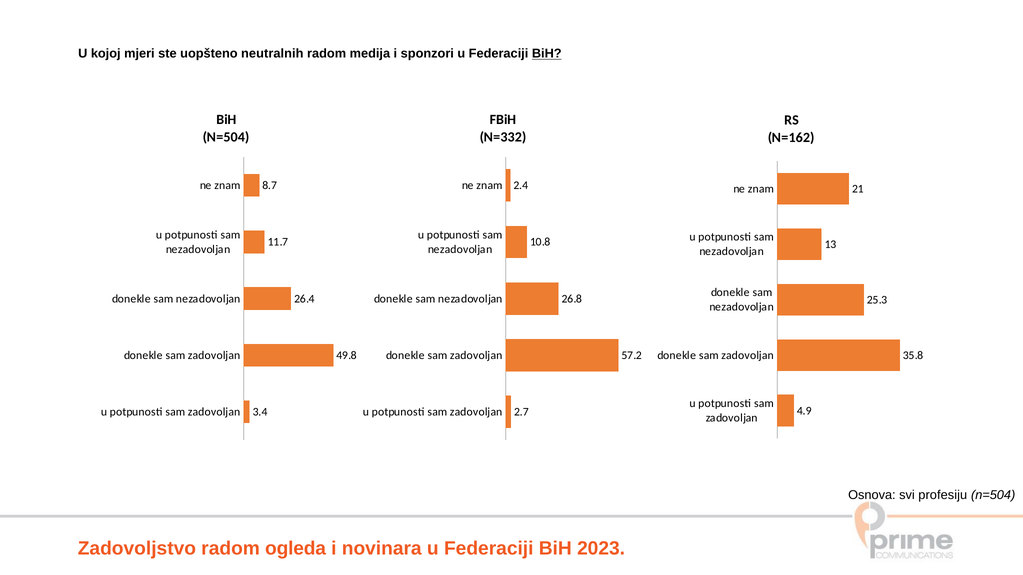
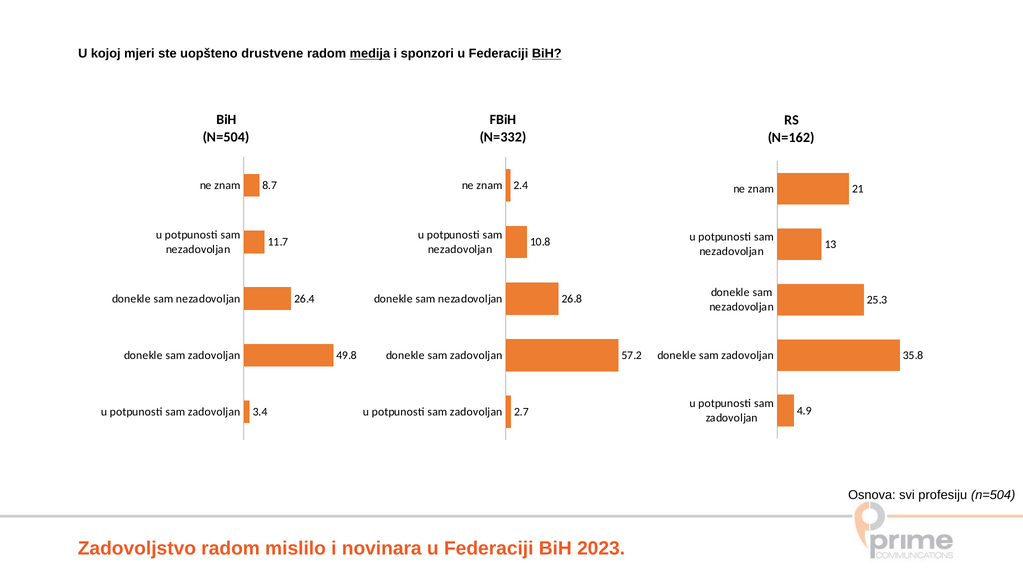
neutralnih: neutralnih -> drustvene
medija underline: none -> present
ogleda: ogleda -> mislilo
